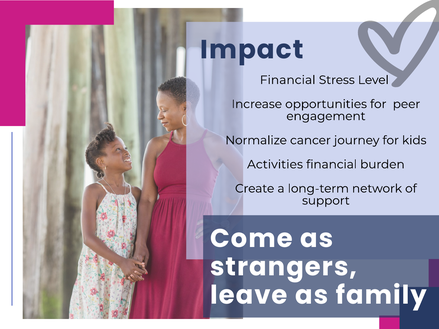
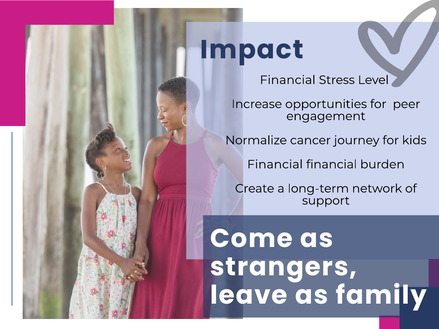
Activities at (275, 165): Activities -> Financial
